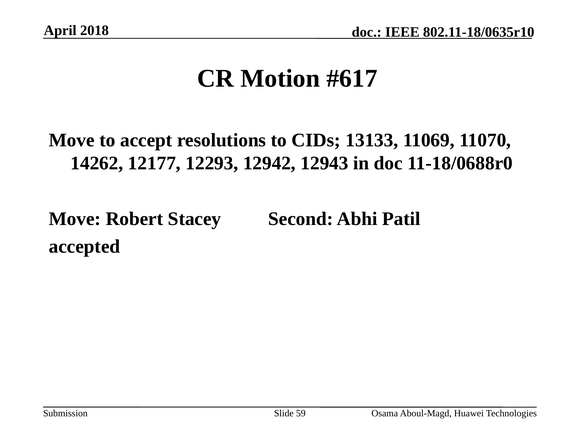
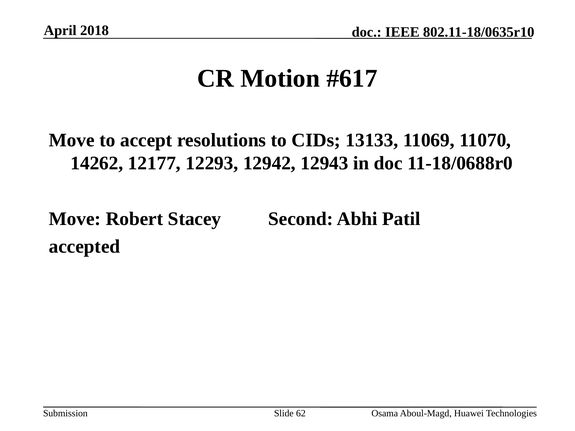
59: 59 -> 62
